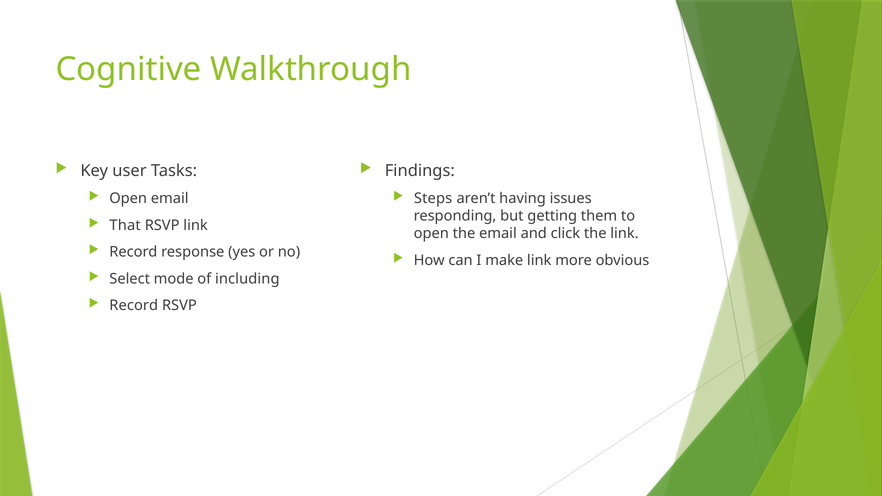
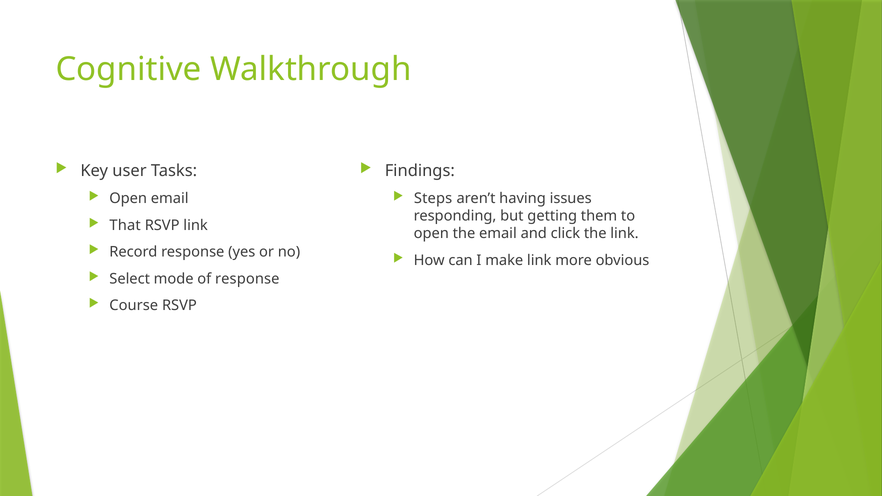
of including: including -> response
Record at (134, 306): Record -> Course
